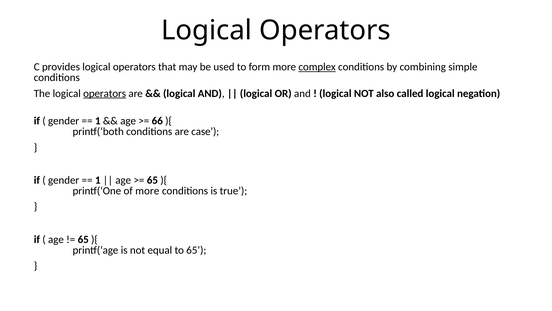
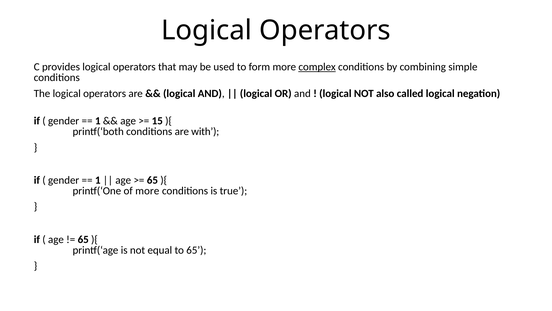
operators at (105, 93) underline: present -> none
66: 66 -> 15
case: case -> with
